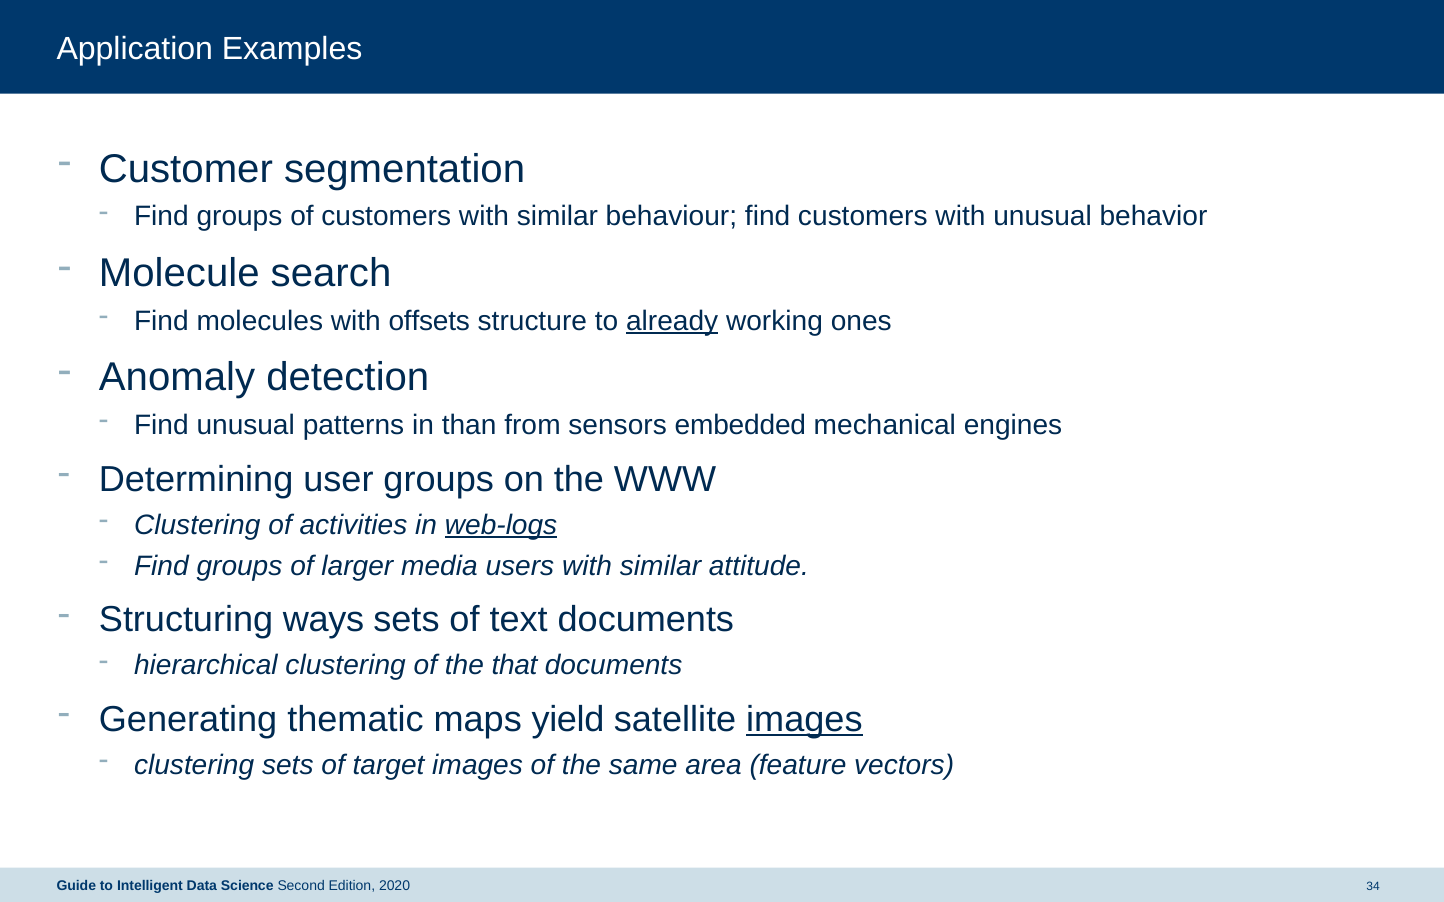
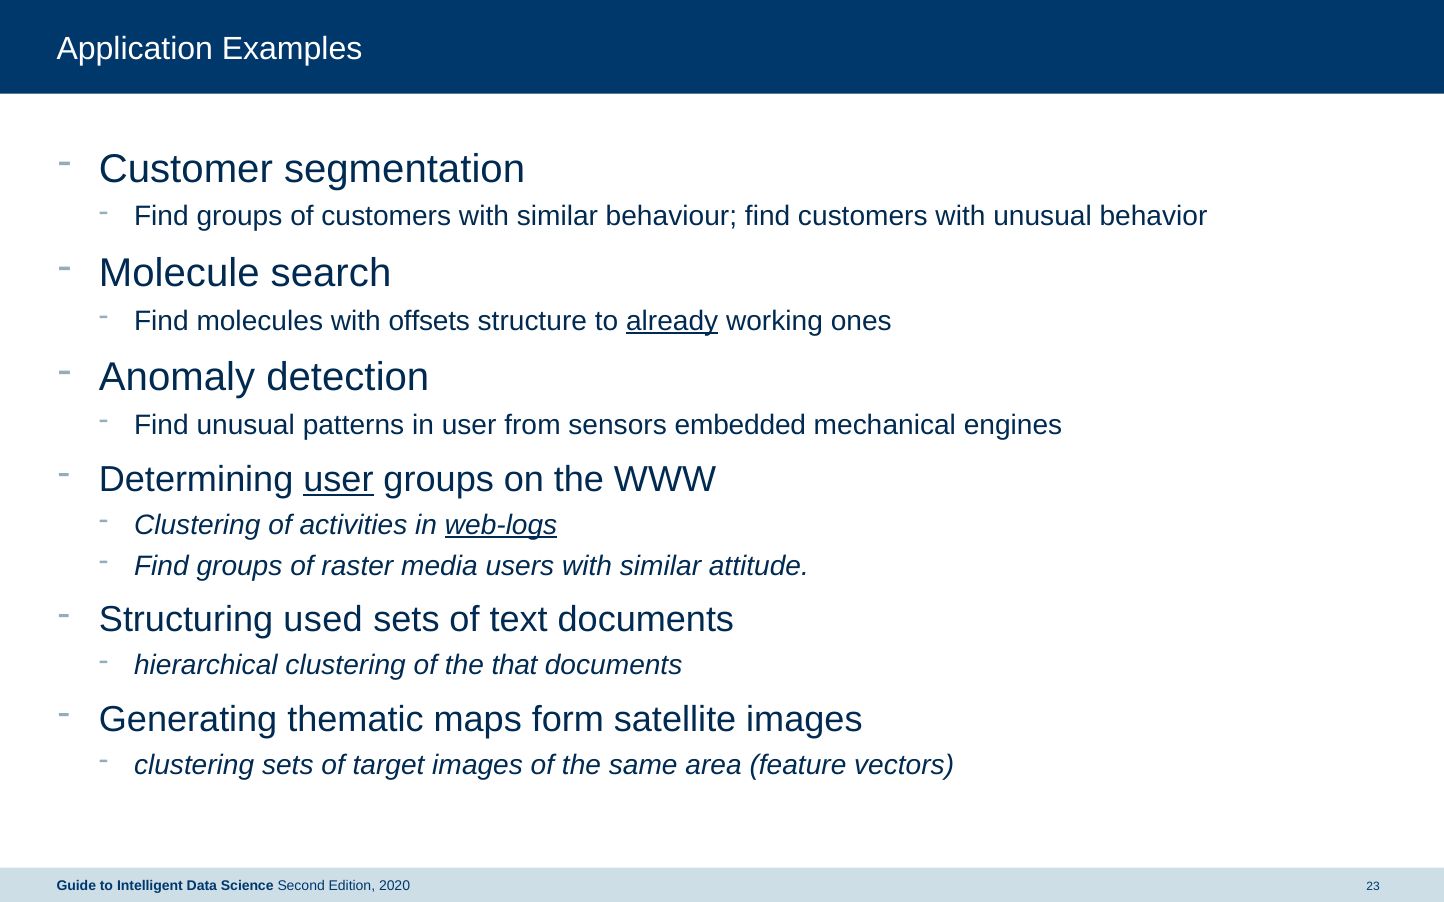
in than: than -> user
user at (338, 480) underline: none -> present
larger: larger -> raster
ways: ways -> used
yield: yield -> form
images at (804, 720) underline: present -> none
34: 34 -> 23
